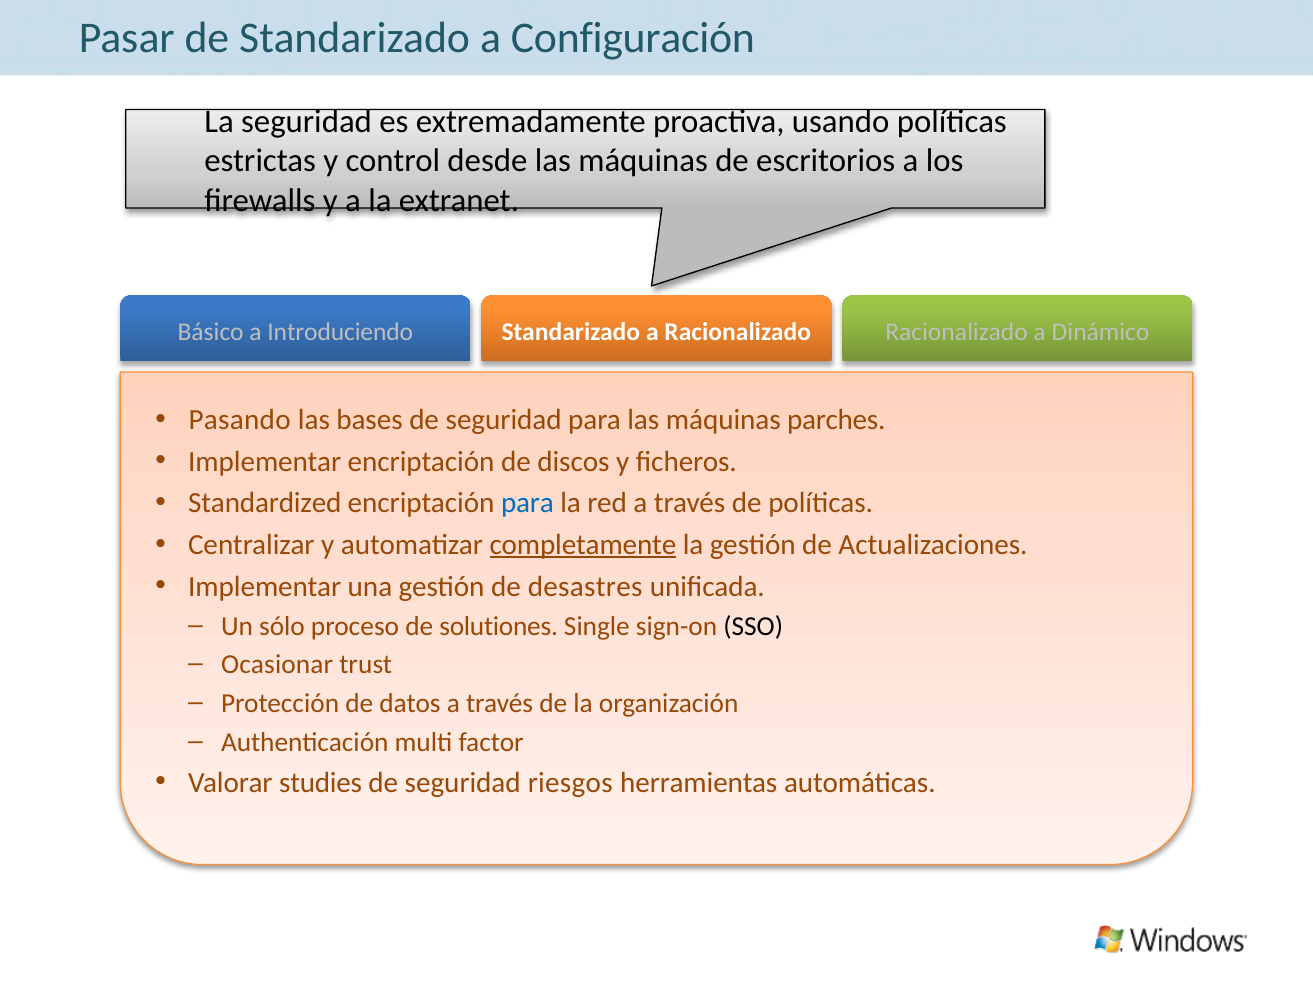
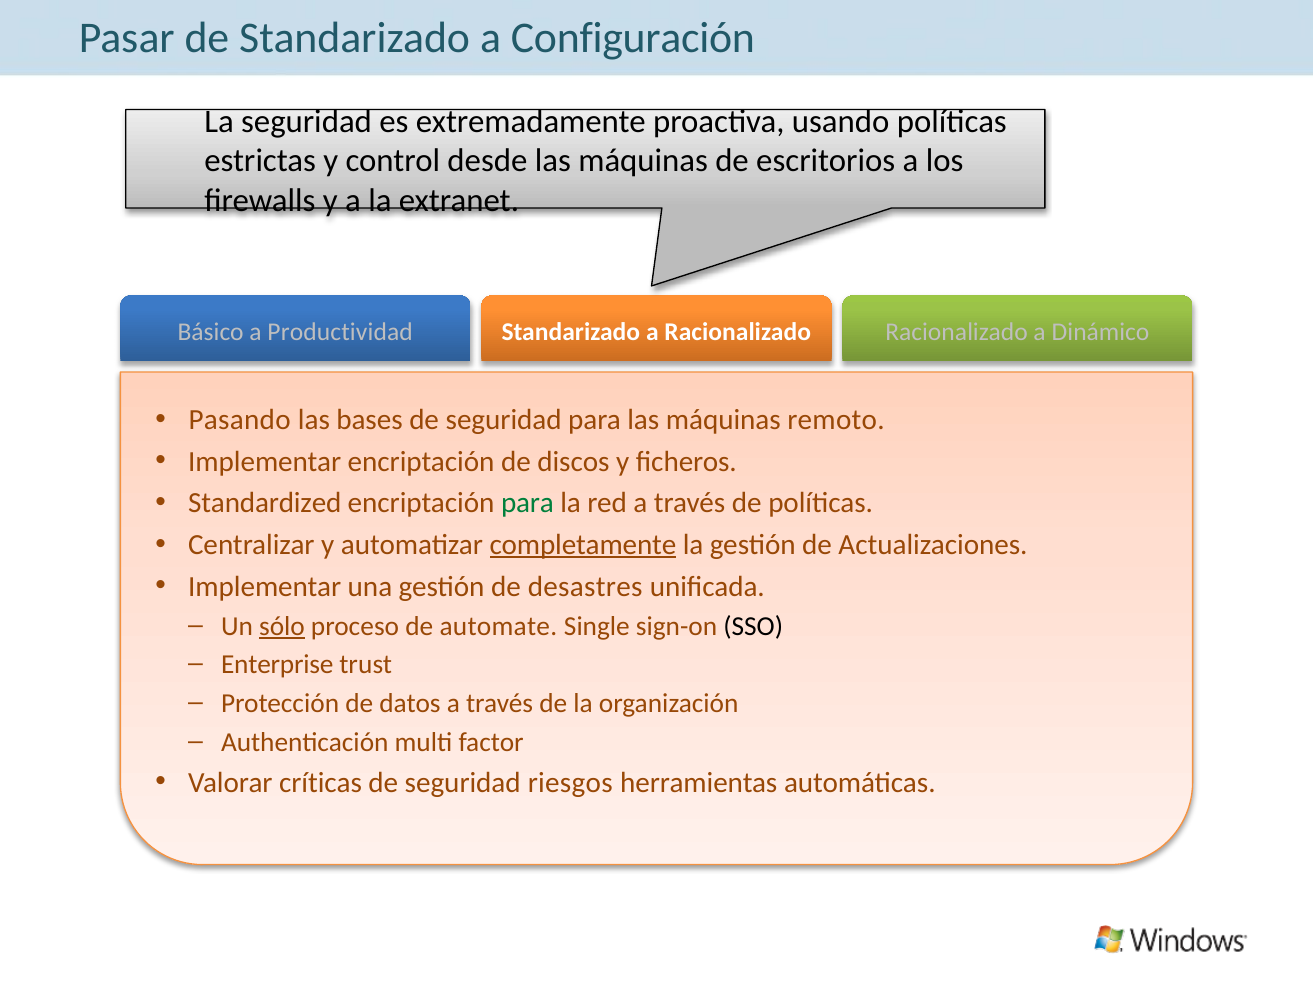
Introduciendo: Introduciendo -> Productividad
parches: parches -> remoto
para at (527, 503) colour: blue -> green
sólo underline: none -> present
solutiones: solutiones -> automate
Ocasionar: Ocasionar -> Enterprise
studies: studies -> críticas
